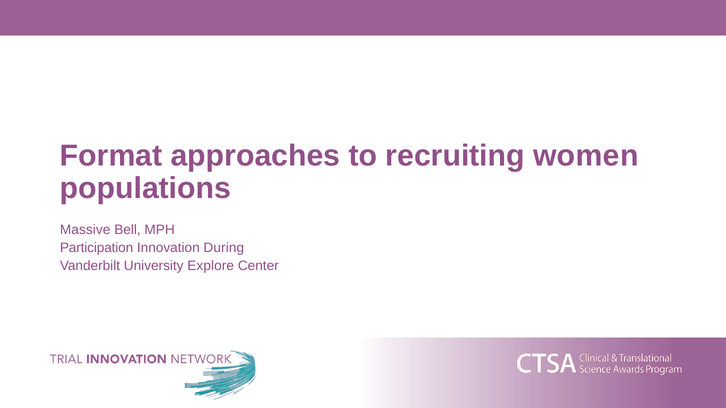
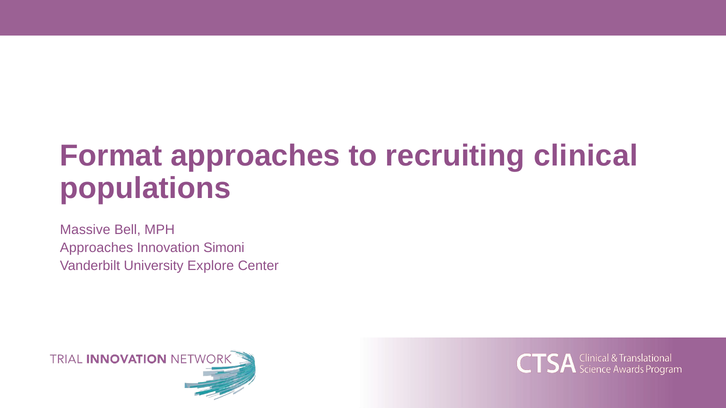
women: women -> clinical
Participation at (97, 248): Participation -> Approaches
During: During -> Simoni
